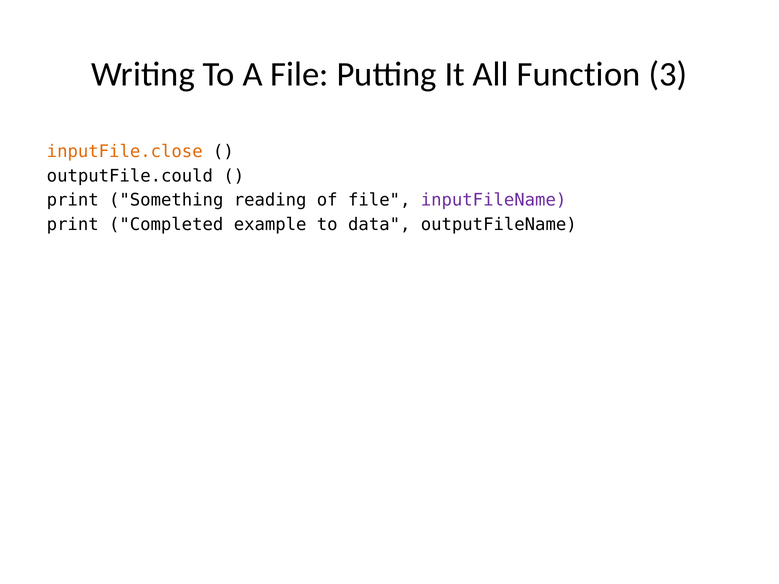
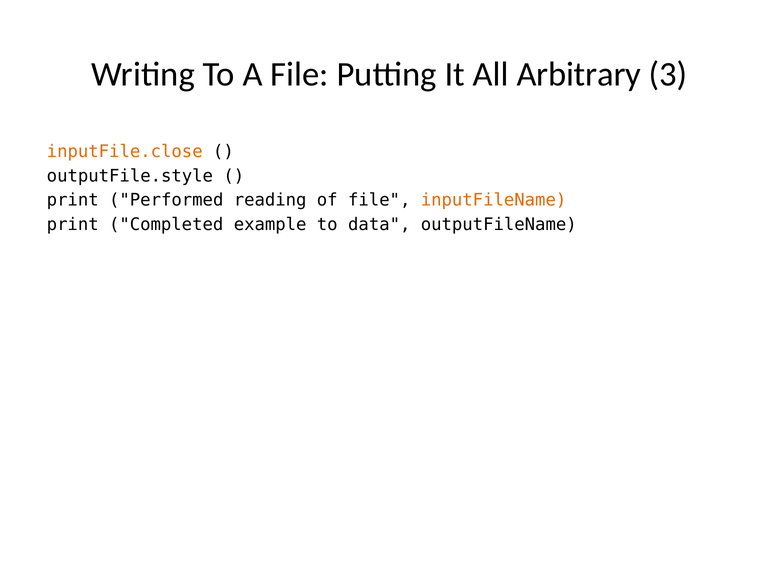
Function: Function -> Arbitrary
outputFile.could: outputFile.could -> outputFile.style
Something: Something -> Performed
inputFileName colour: purple -> orange
